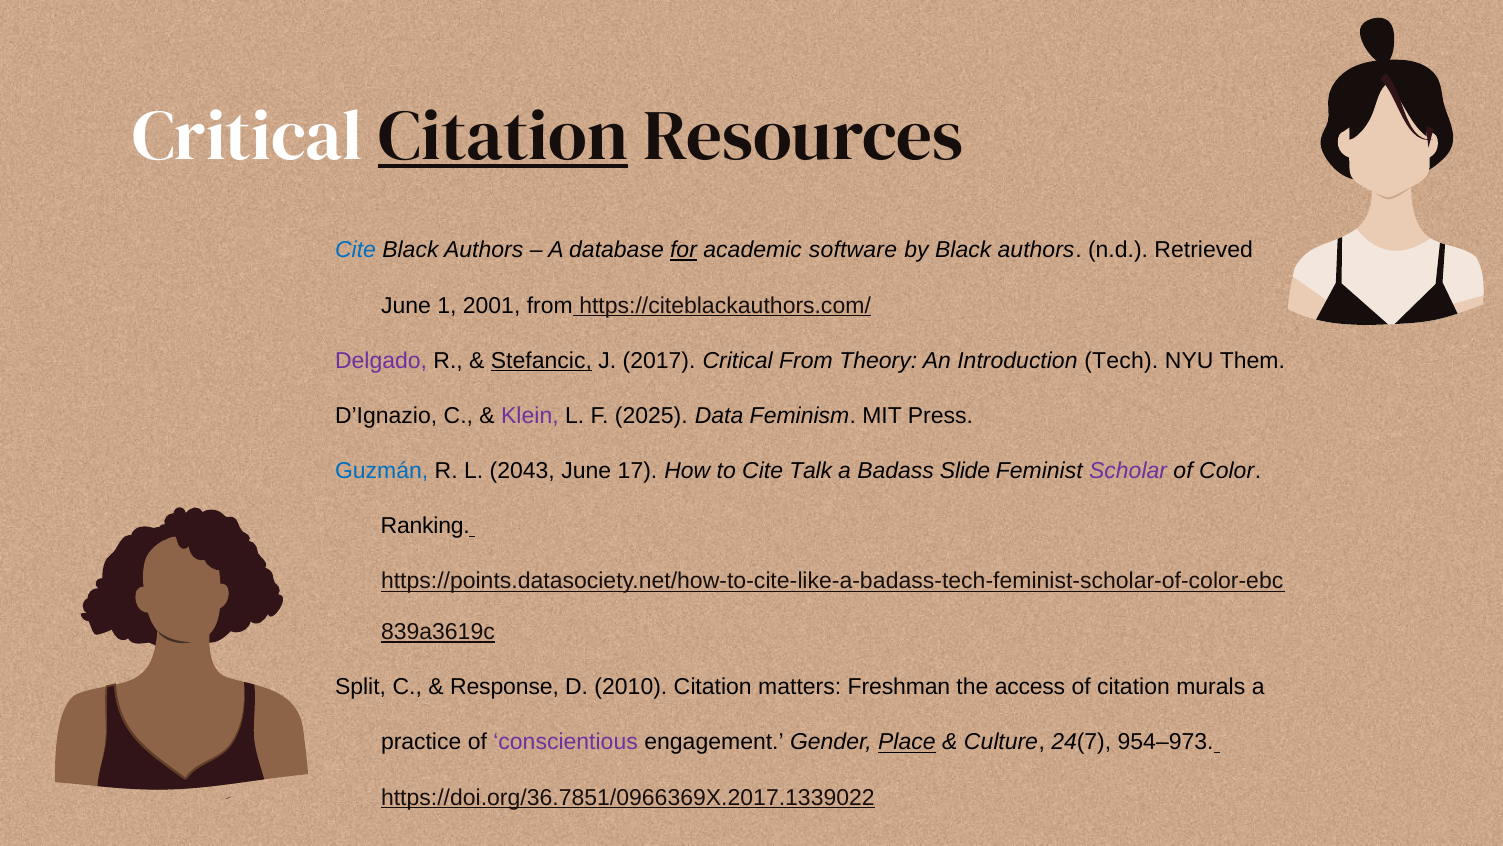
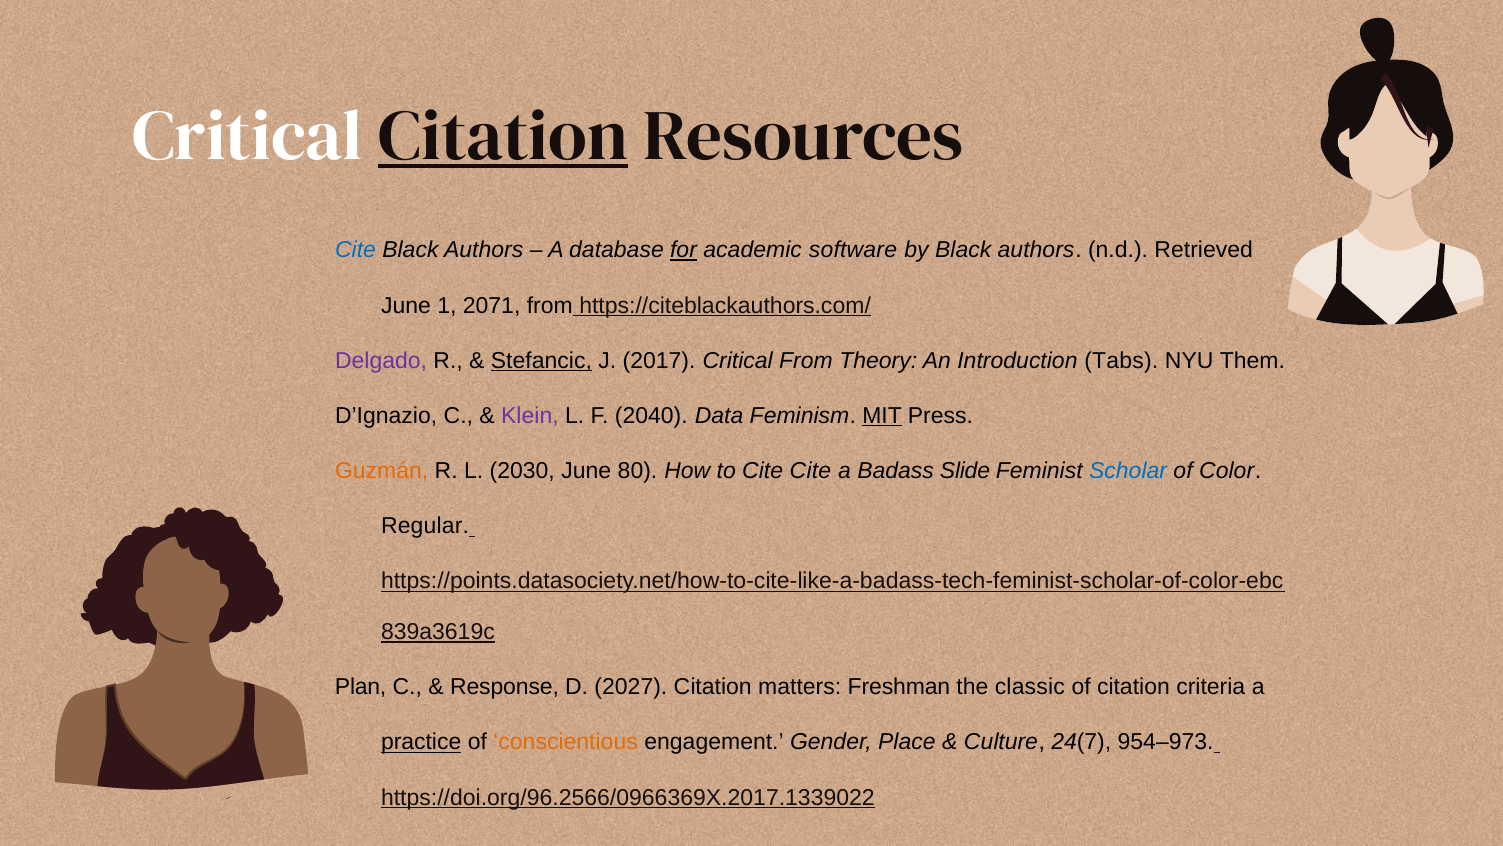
2001: 2001 -> 2071
Tech: Tech -> Tabs
2025: 2025 -> 2040
MIT underline: none -> present
Guzmán colour: blue -> orange
2043: 2043 -> 2030
17: 17 -> 80
Cite Talk: Talk -> Cite
Scholar colour: purple -> blue
Ranking: Ranking -> Regular
Split: Split -> Plan
2010: 2010 -> 2027
access: access -> classic
murals: murals -> criteria
practice underline: none -> present
conscientious colour: purple -> orange
Place underline: present -> none
https://doi.org/36.7851/0966369X.2017.1339022: https://doi.org/36.7851/0966369X.2017.1339022 -> https://doi.org/96.2566/0966369X.2017.1339022
